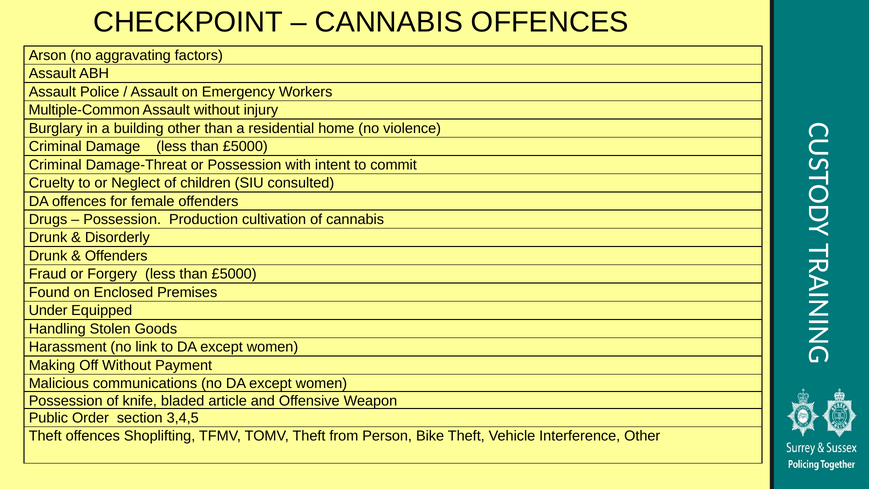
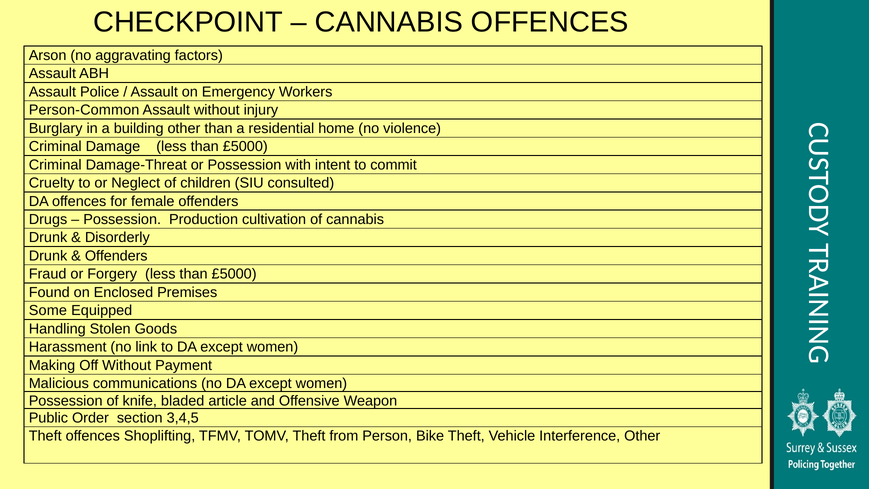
Multiple-Common: Multiple-Common -> Person-Common
Under: Under -> Some
